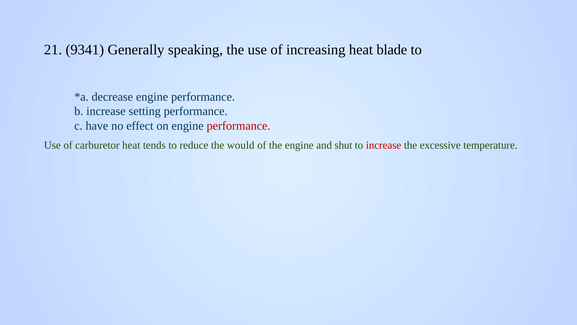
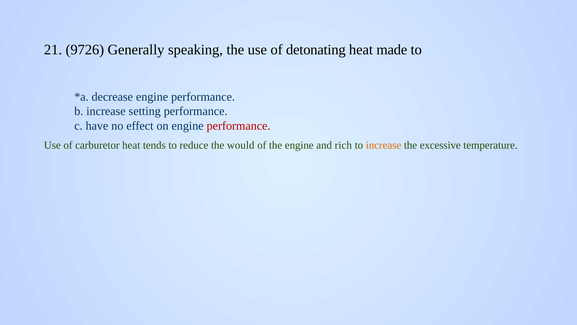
9341: 9341 -> 9726
increasing: increasing -> detonating
blade: blade -> made
shut: shut -> rich
increase at (384, 145) colour: red -> orange
